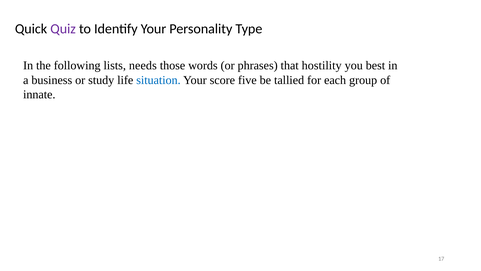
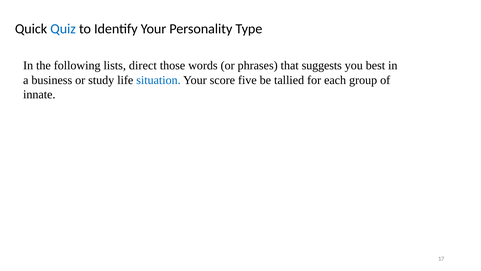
Quiz colour: purple -> blue
needs: needs -> direct
hostility: hostility -> suggests
